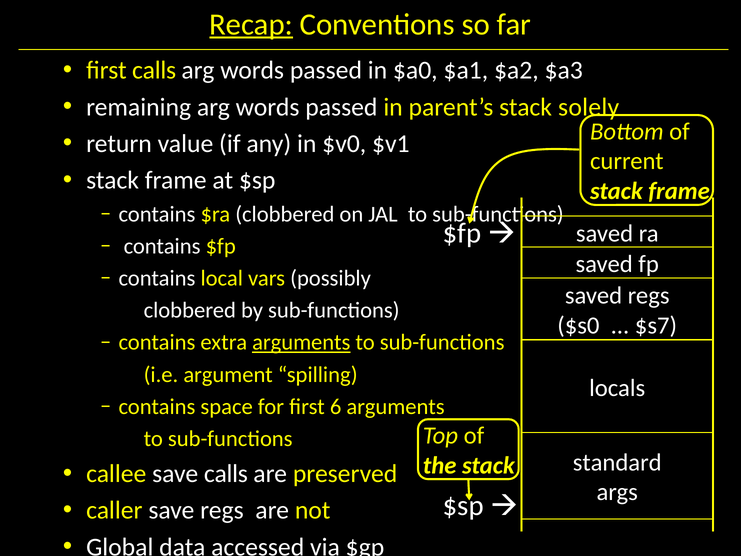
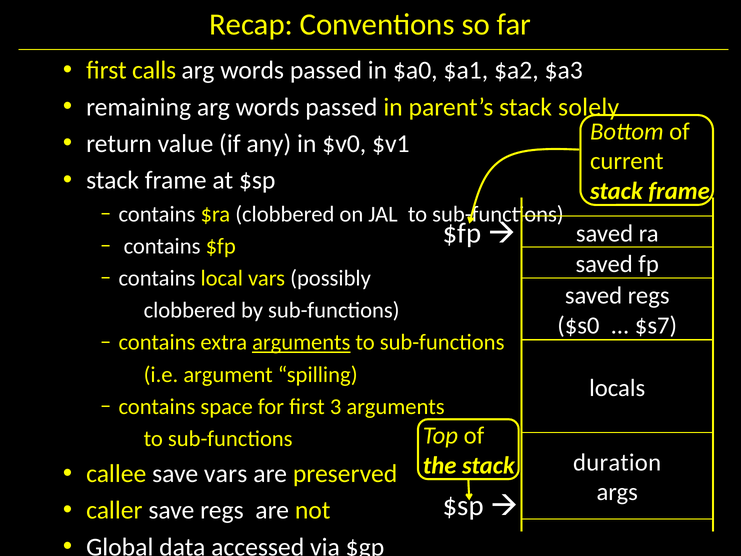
Recap underline: present -> none
6: 6 -> 3
standard: standard -> duration
save calls: calls -> vars
